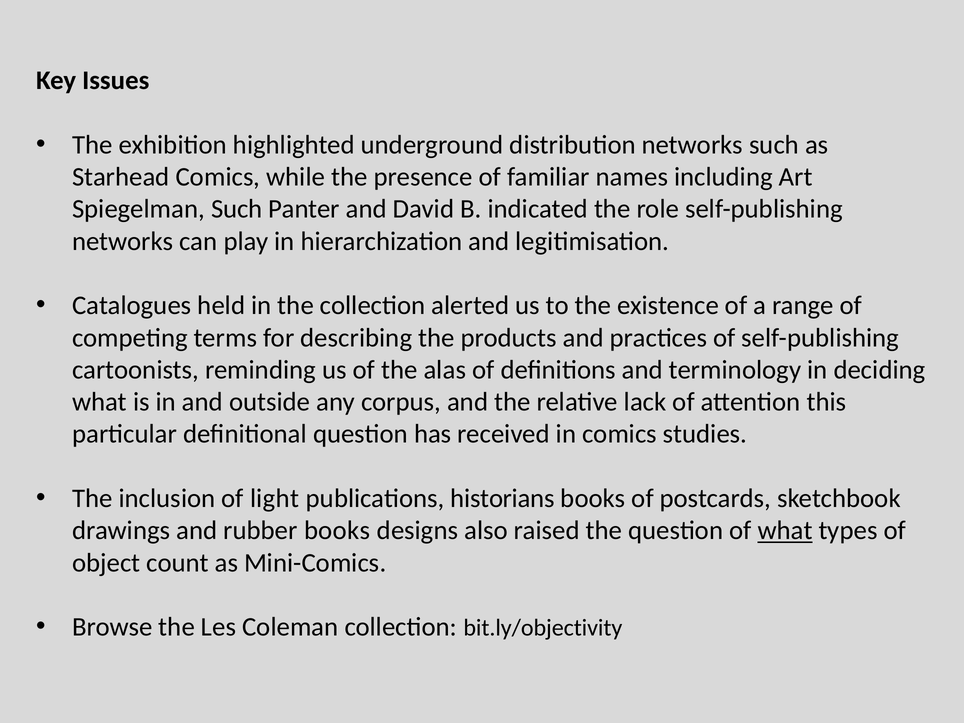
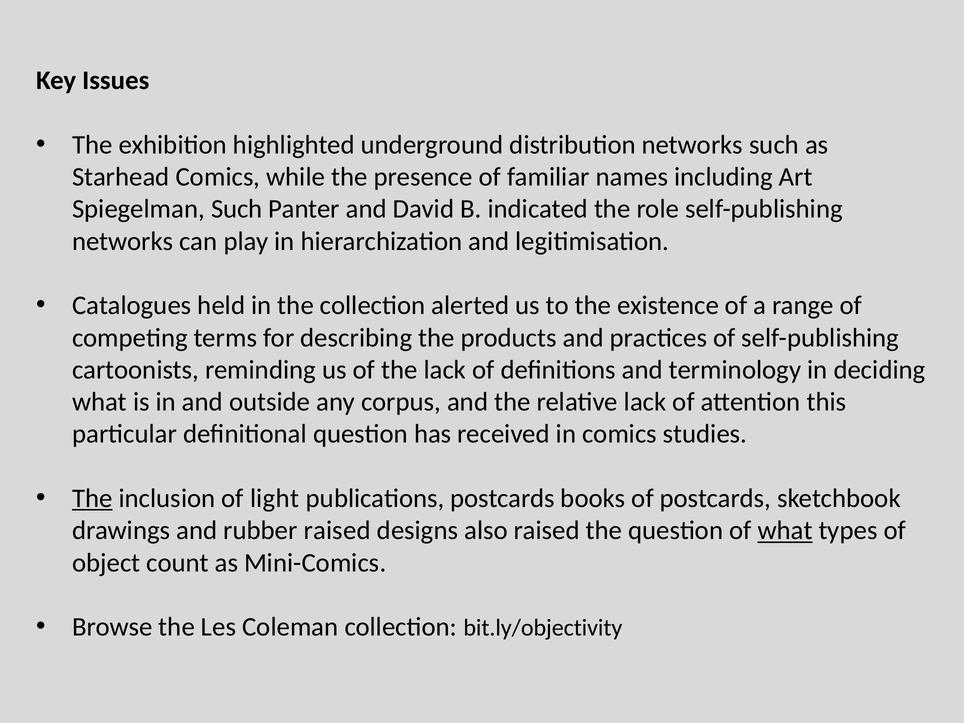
the alas: alas -> lack
The at (92, 498) underline: none -> present
publications historians: historians -> postcards
rubber books: books -> raised
